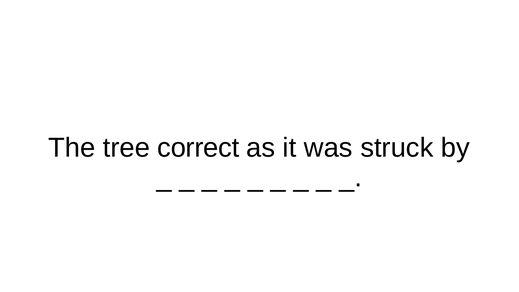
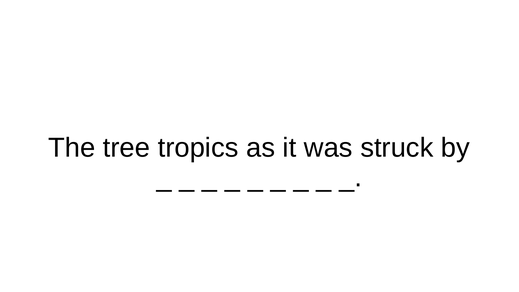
correct: correct -> tropics
